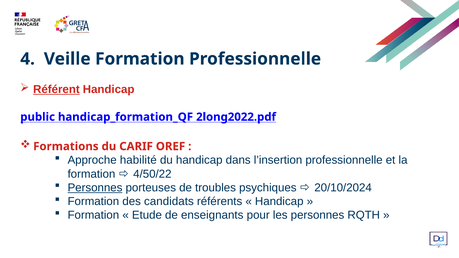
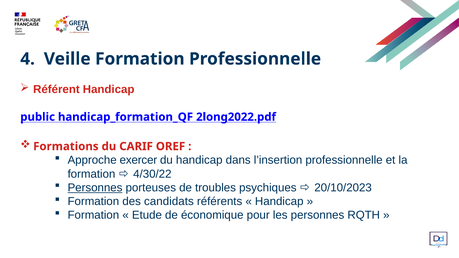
Référent underline: present -> none
habilité: habilité -> exercer
4/50/22: 4/50/22 -> 4/30/22
20/10/2024: 20/10/2024 -> 20/10/2023
enseignants: enseignants -> économique
